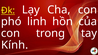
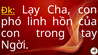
Kính: Kính -> Ngời
